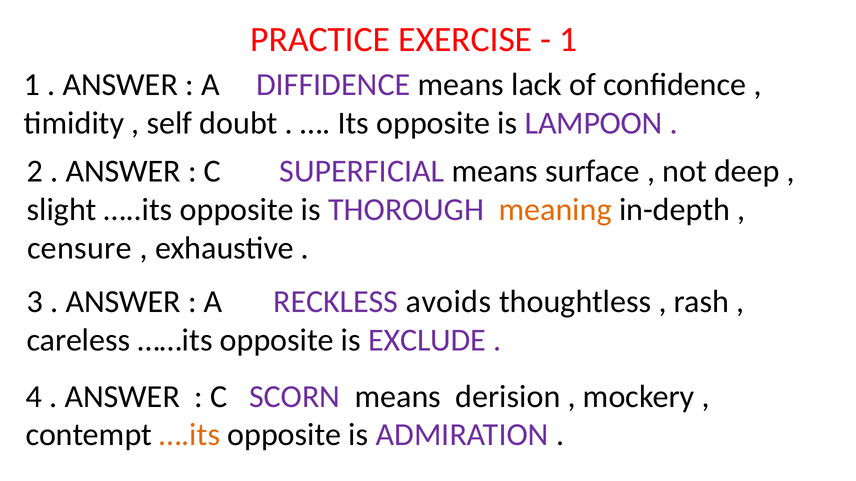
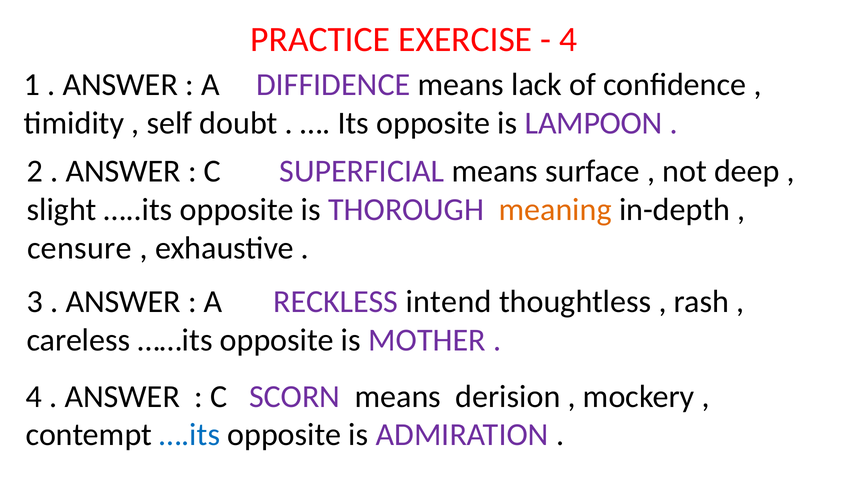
1 at (568, 40): 1 -> 4
avoids: avoids -> intend
EXCLUDE: EXCLUDE -> MOTHER
….its colour: orange -> blue
